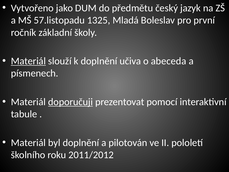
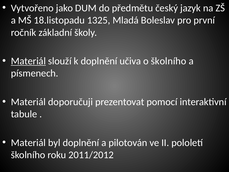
57.listopadu: 57.listopadu -> 18.listopadu
o abeceda: abeceda -> školního
doporučuji underline: present -> none
